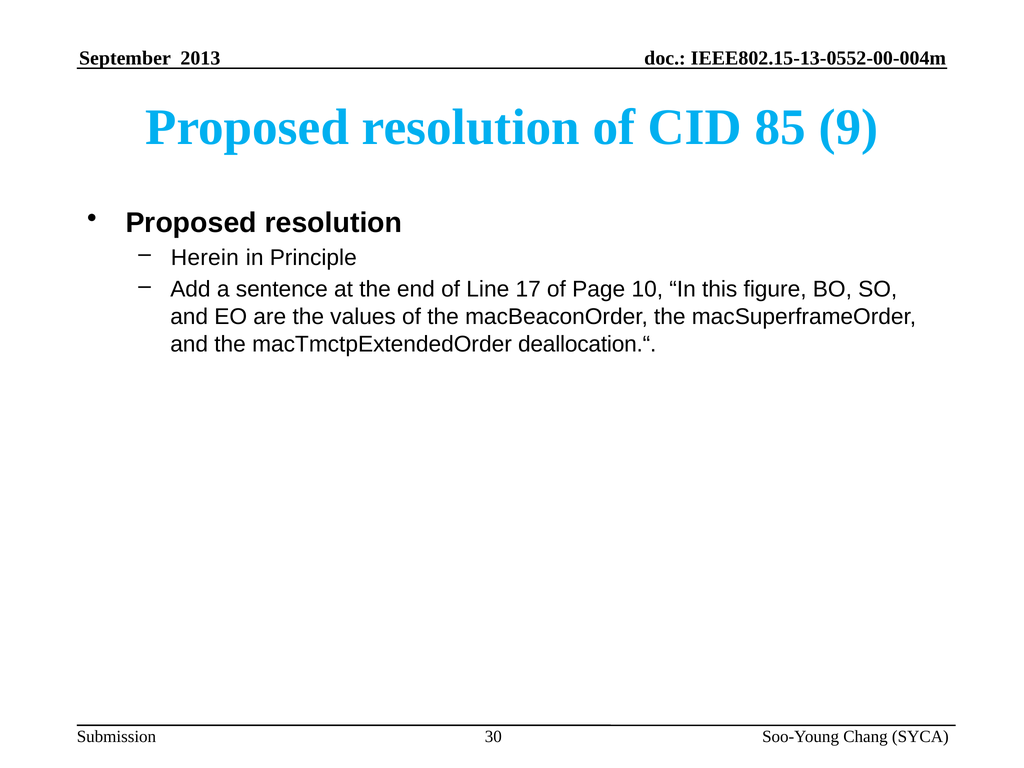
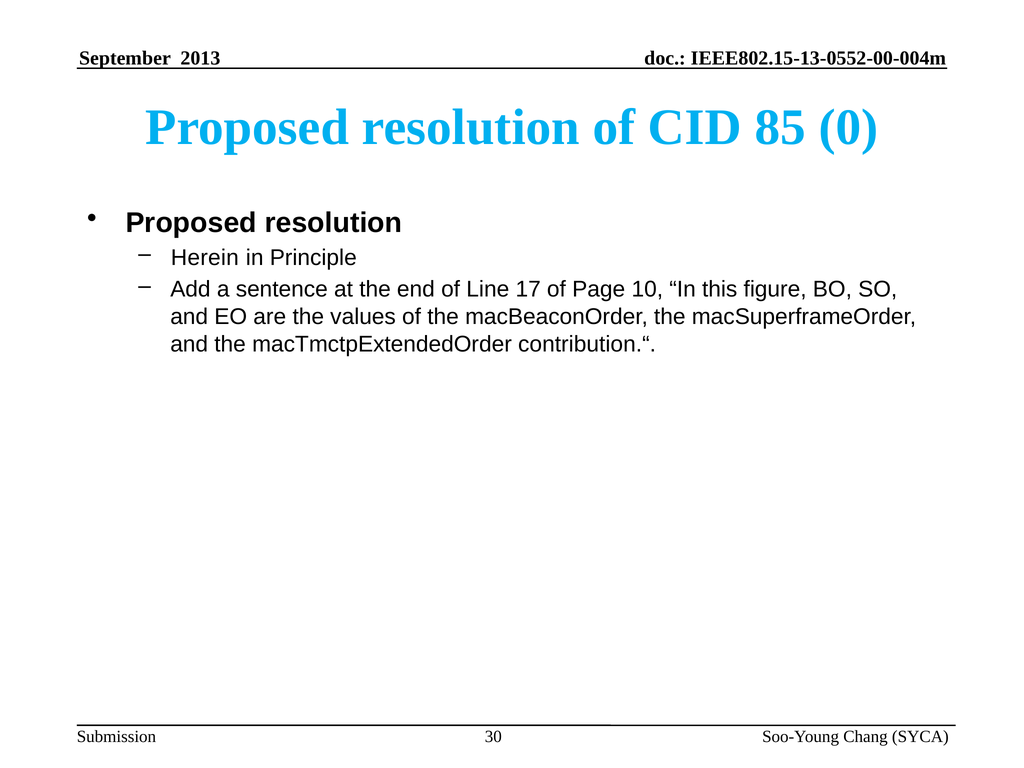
9: 9 -> 0
deallocation.“: deallocation.“ -> contribution.“
